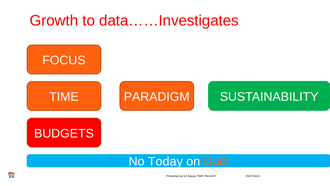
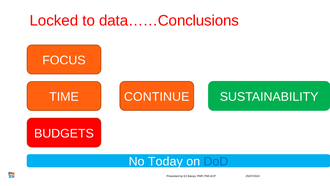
Growth: Growth -> Locked
data……Investigates: data……Investigates -> data……Conclusions
PARADIGM: PARADIGM -> CONTINUE
DoD colour: orange -> blue
